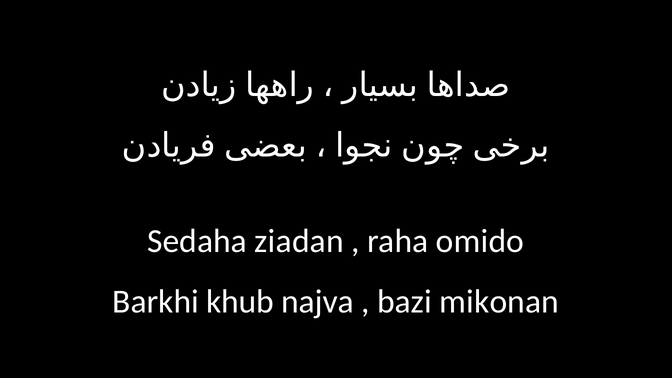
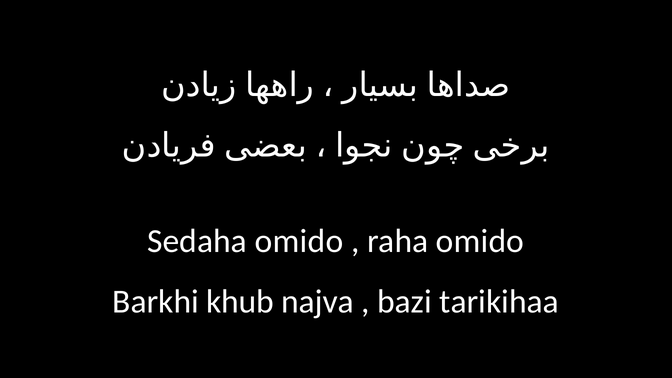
Sedaha ziadan: ziadan -> omido
mikonan: mikonan -> tarikihaa
